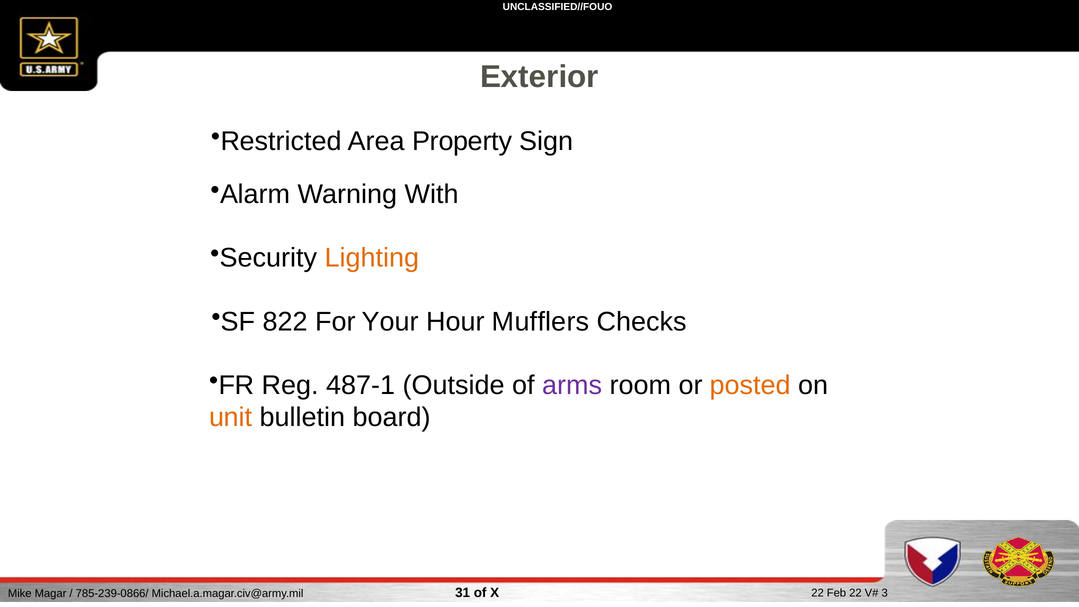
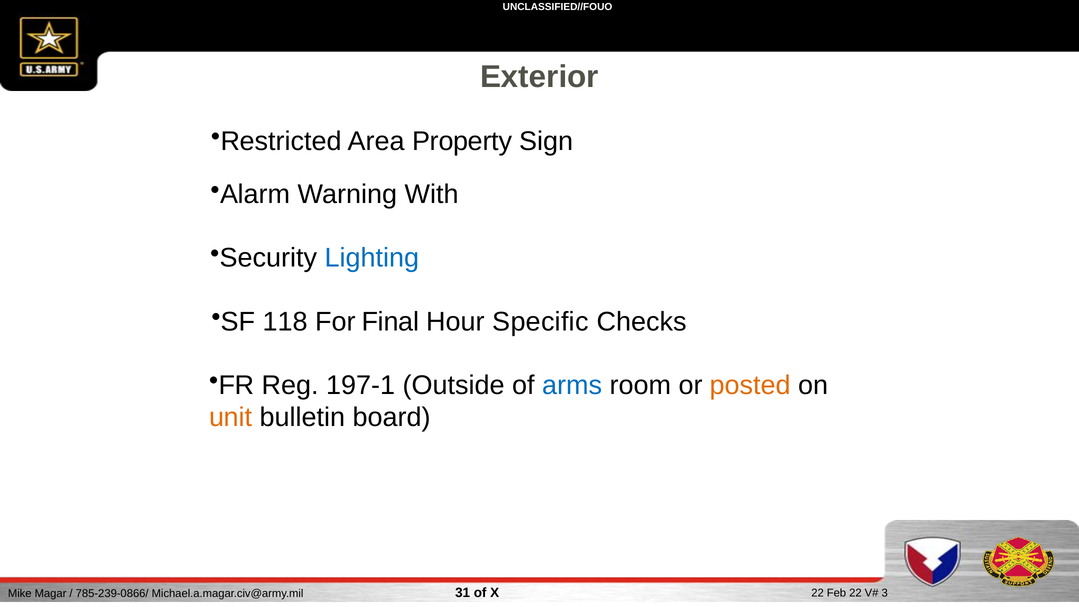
Lighting colour: orange -> blue
822: 822 -> 118
Your: Your -> Final
Mufflers: Mufflers -> Specific
487-1: 487-1 -> 197-1
arms colour: purple -> blue
